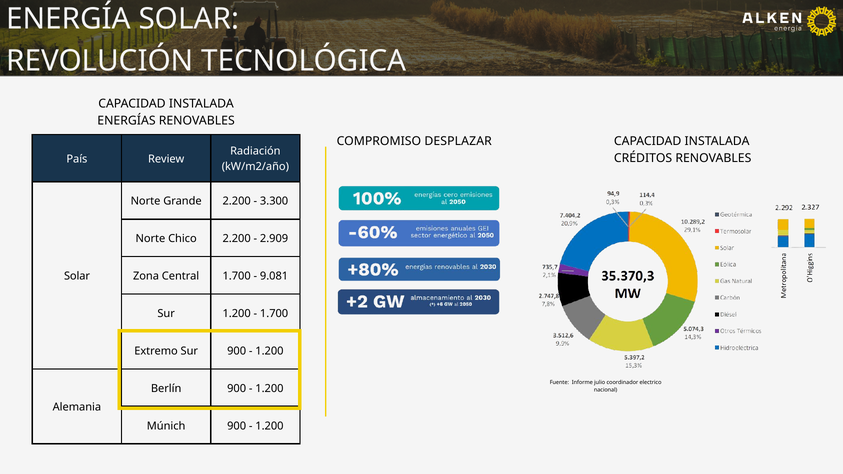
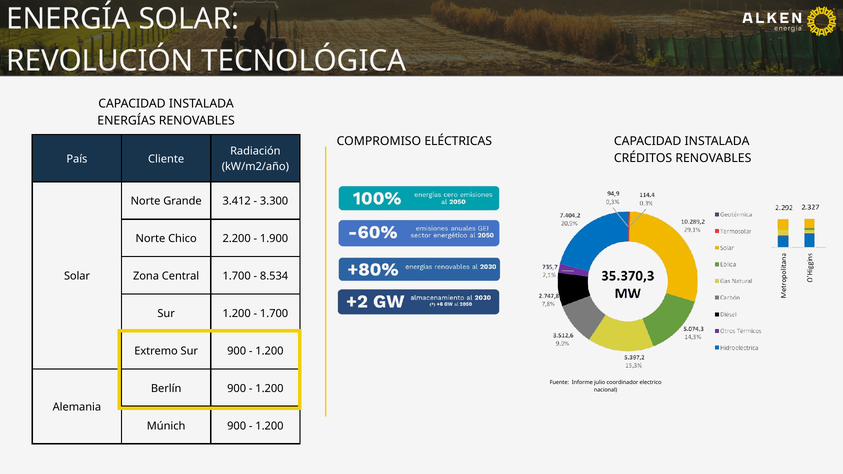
DESPLAZAR: DESPLAZAR -> ELÉCTRICAS
Review: Review -> Cliente
Grande 2.200: 2.200 -> 3.412
2.909: 2.909 -> 1.900
9.081: 9.081 -> 8.534
